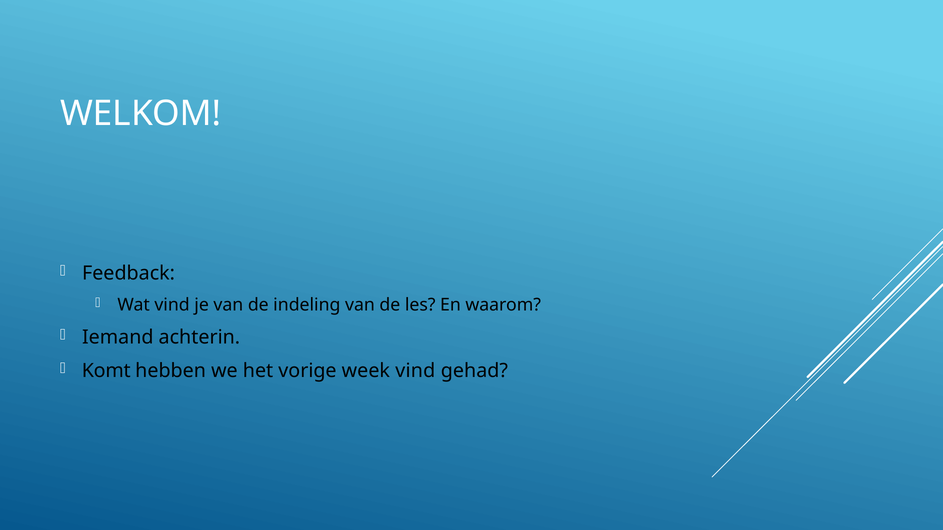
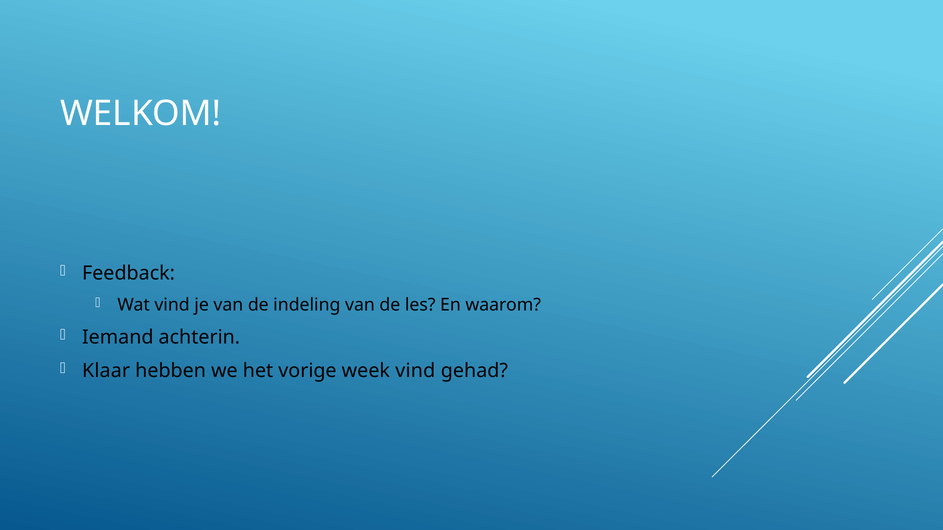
Komt: Komt -> Klaar
